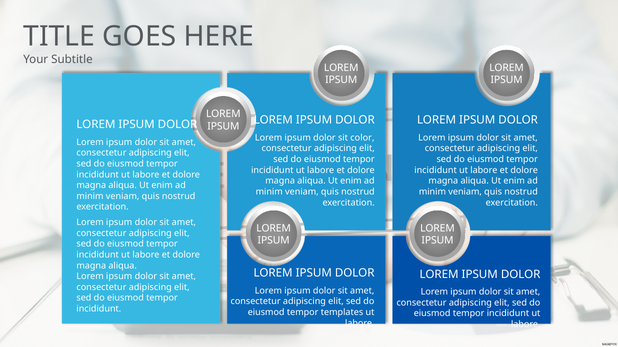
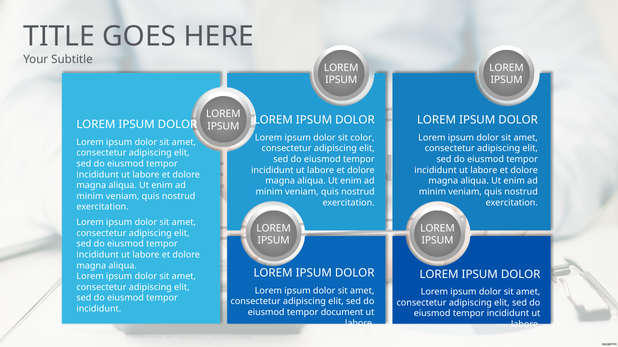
templates: templates -> document
